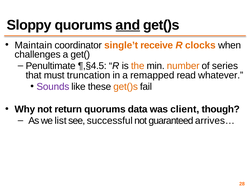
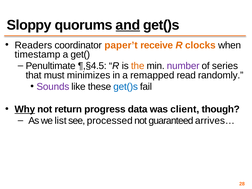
Maintain: Maintain -> Readers
single’t: single’t -> paper’t
challenges: challenges -> timestamp
number colour: orange -> purple
truncation: truncation -> minimizes
whatever: whatever -> randomly
get()s at (126, 87) colour: orange -> blue
Why underline: none -> present
return quorums: quorums -> progress
successful: successful -> processed
